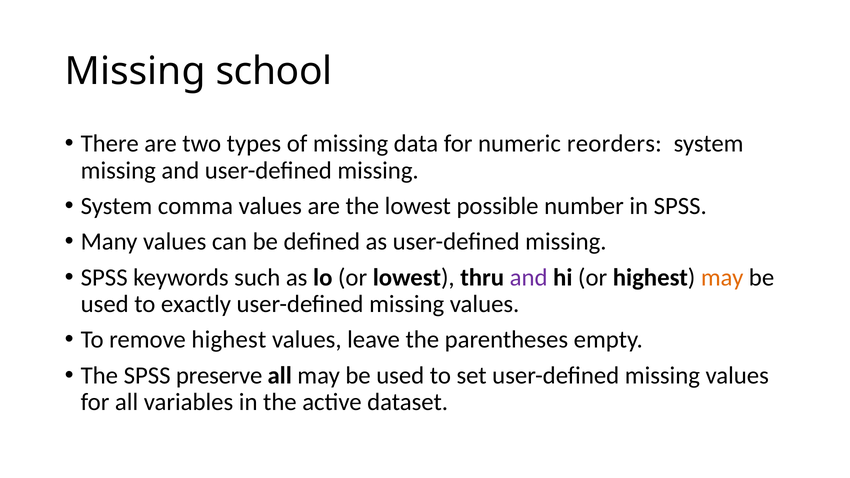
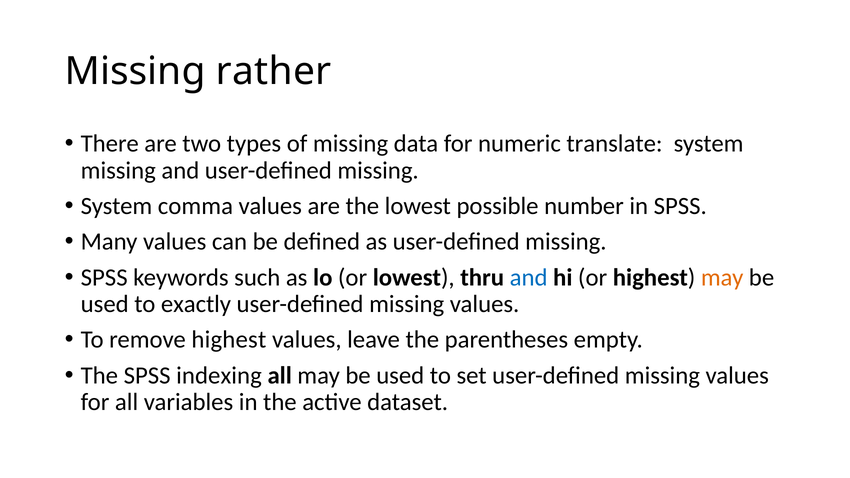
school: school -> rather
reorders: reorders -> translate
and at (529, 277) colour: purple -> blue
preserve: preserve -> indexing
